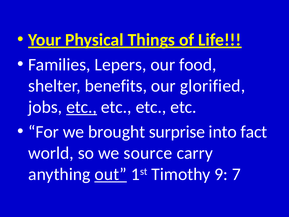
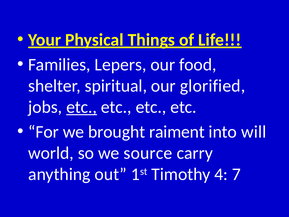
benefits: benefits -> spiritual
surprise: surprise -> raiment
fact: fact -> will
out underline: present -> none
9: 9 -> 4
